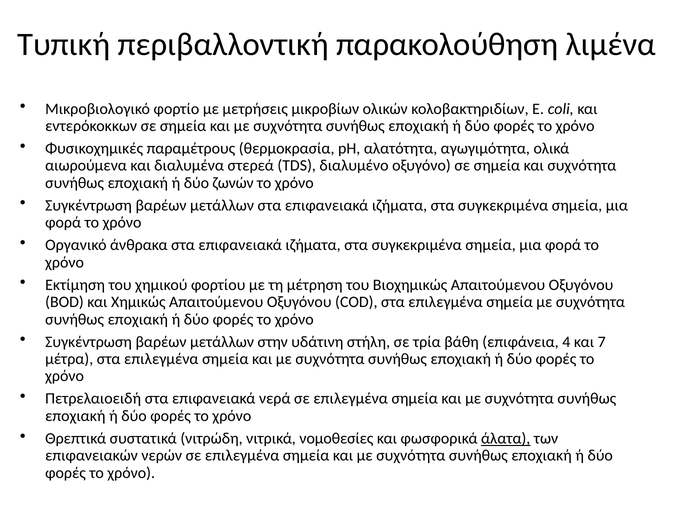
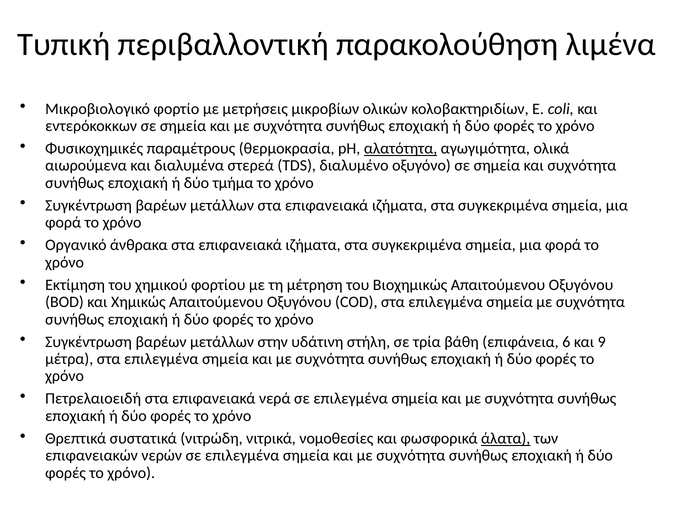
αλατότητα underline: none -> present
ζωνών: ζωνών -> τμήμα
4: 4 -> 6
7: 7 -> 9
